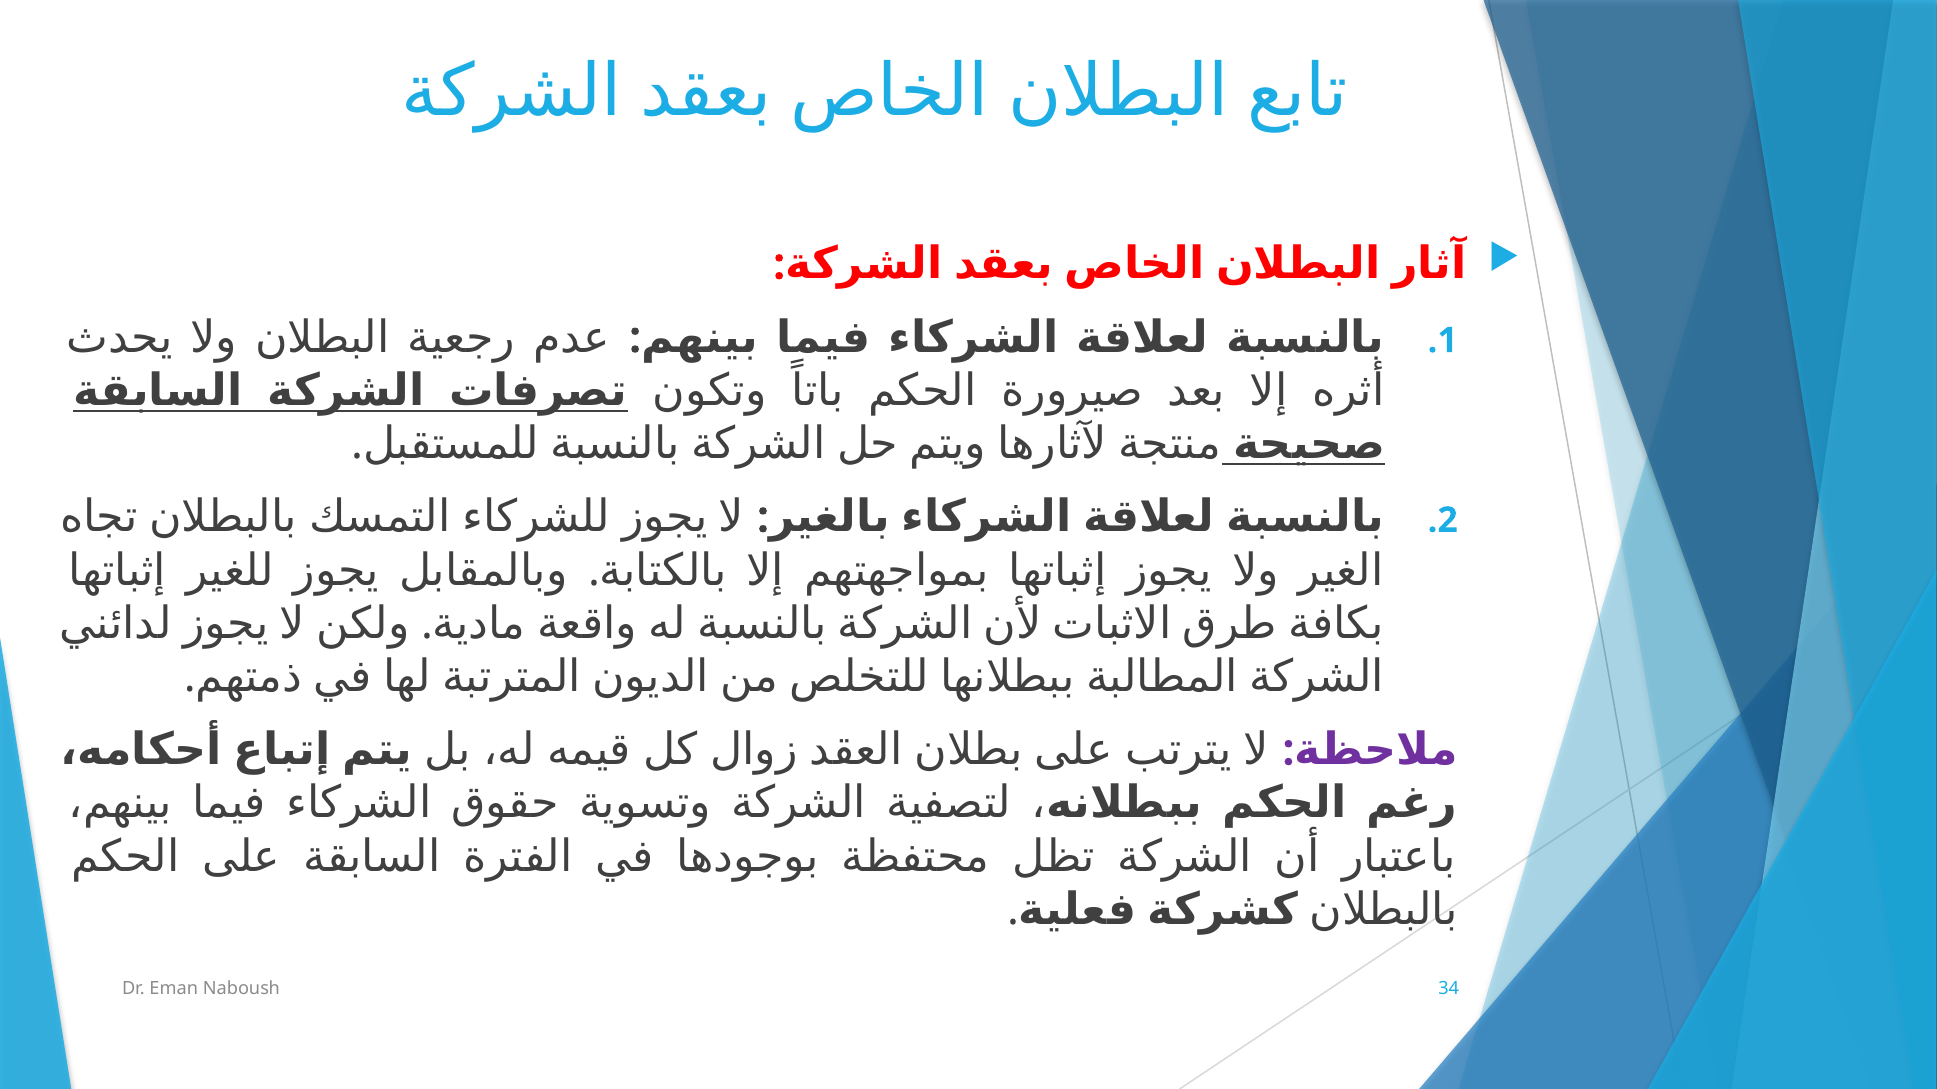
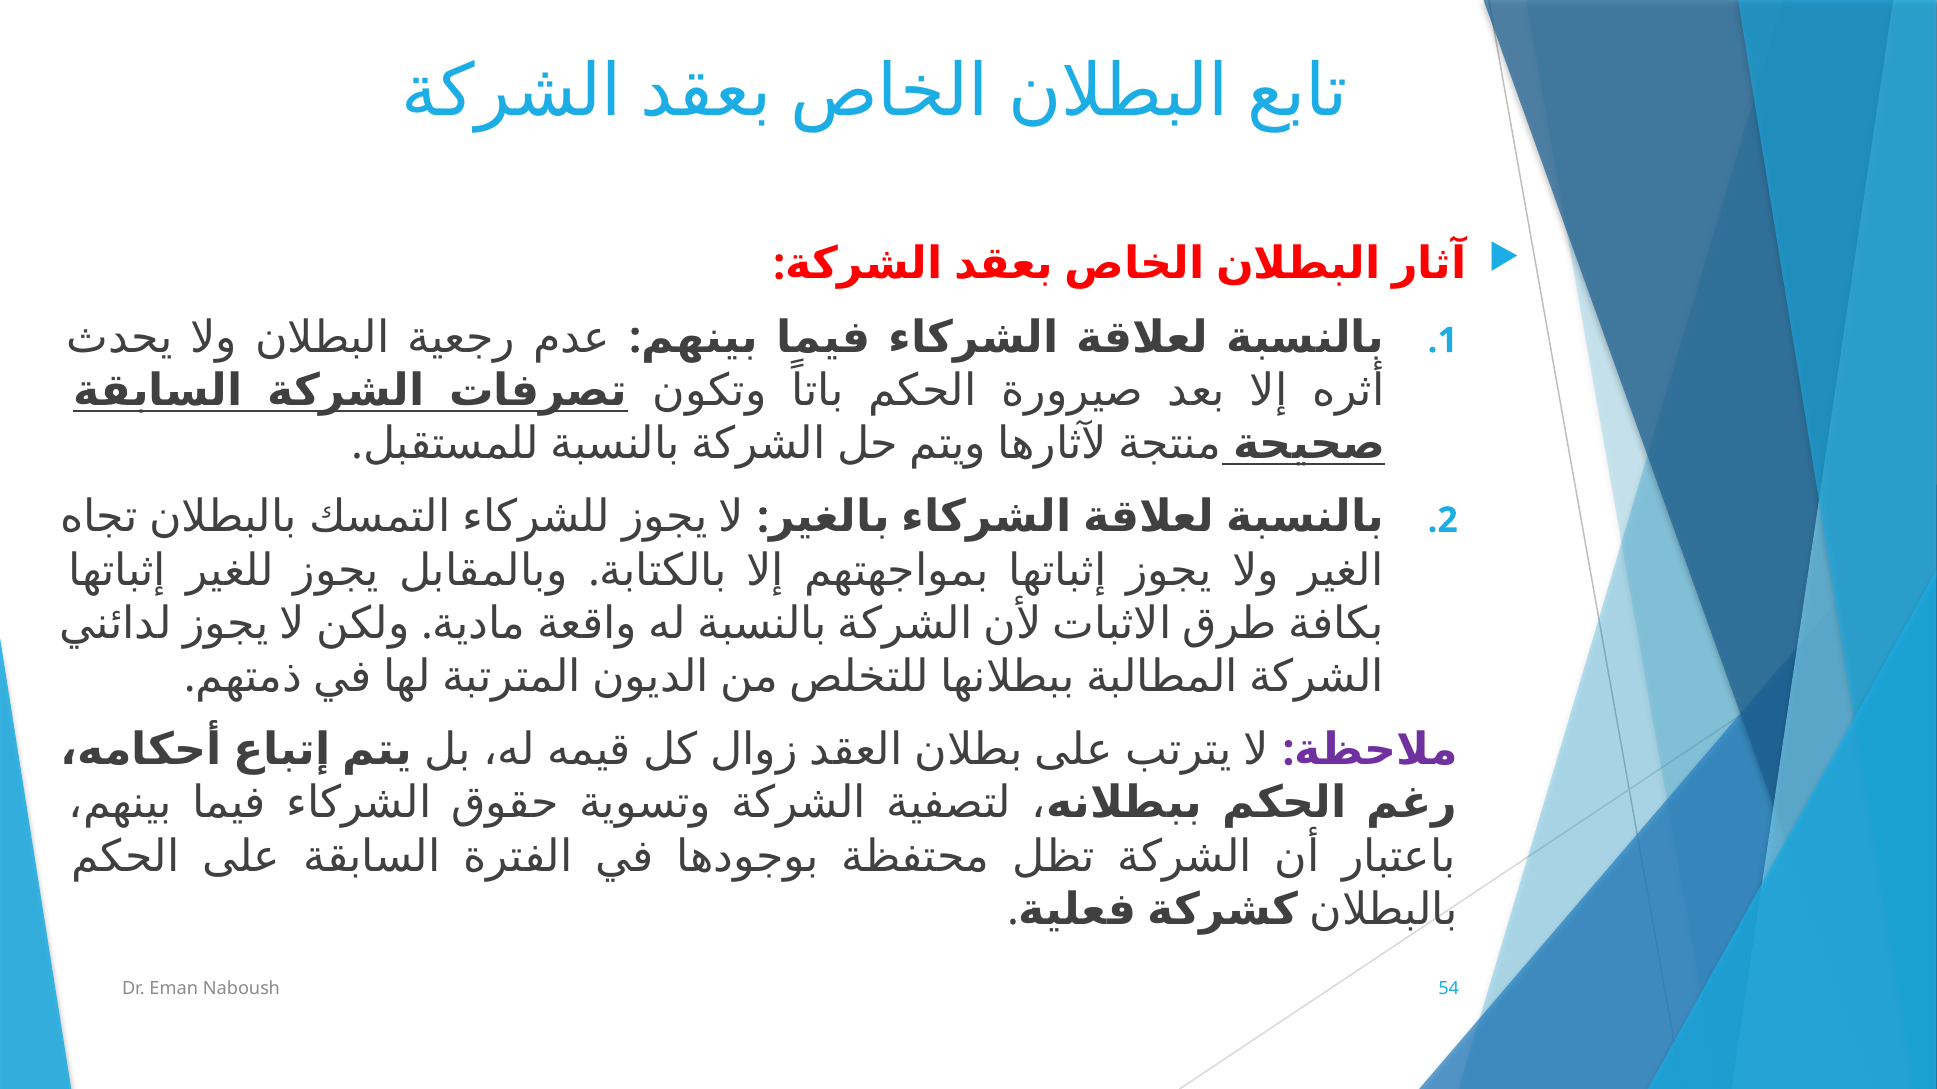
34: 34 -> 54
